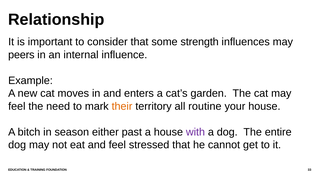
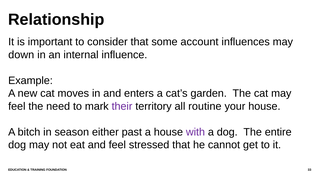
strength: strength -> account
peers: peers -> down
their colour: orange -> purple
